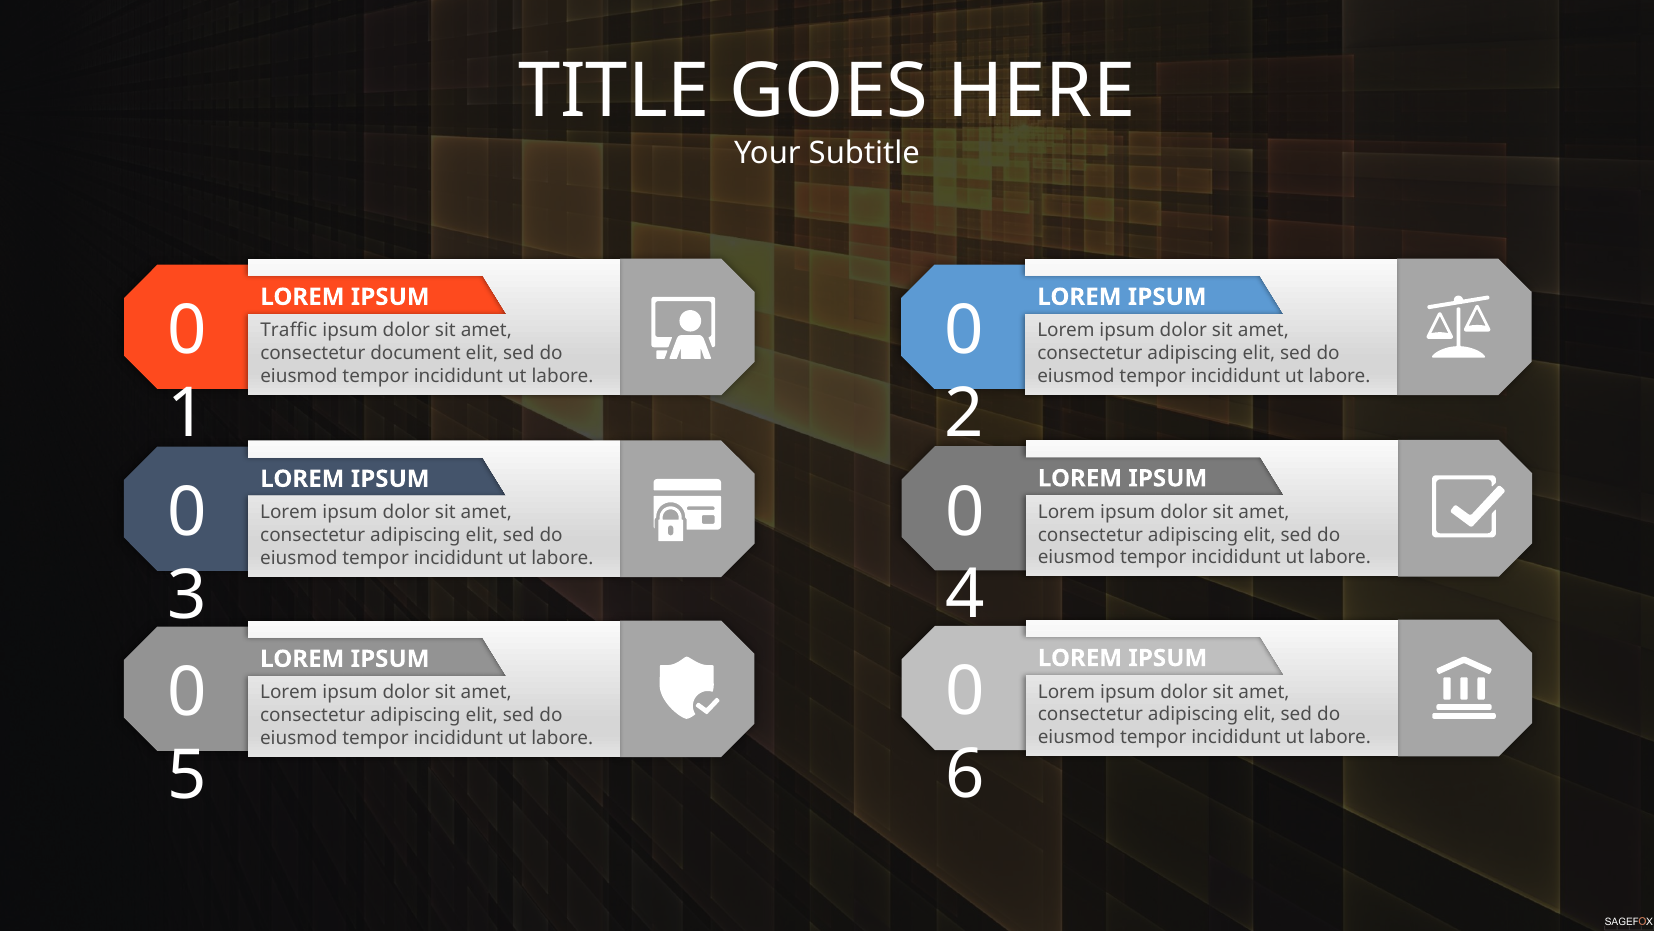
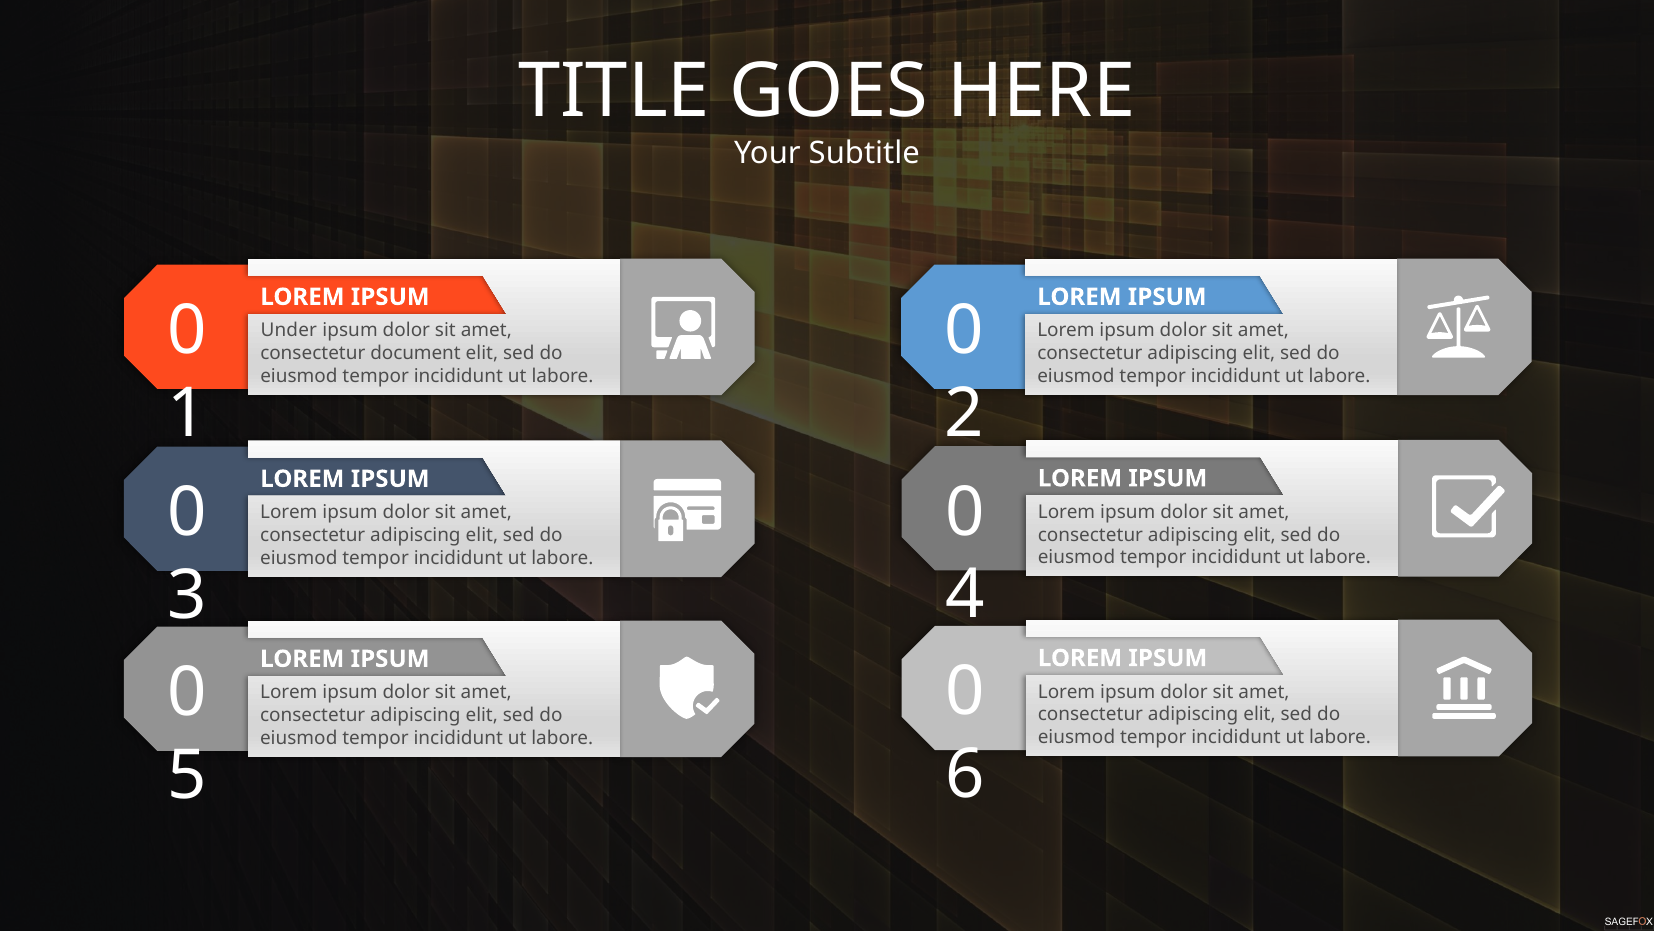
Traffic: Traffic -> Under
